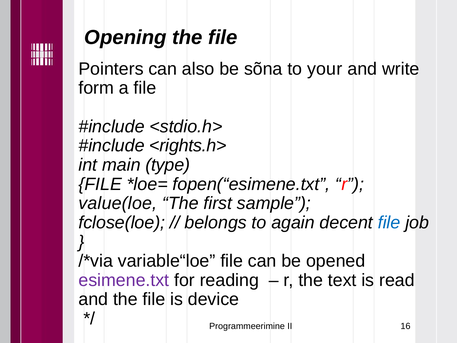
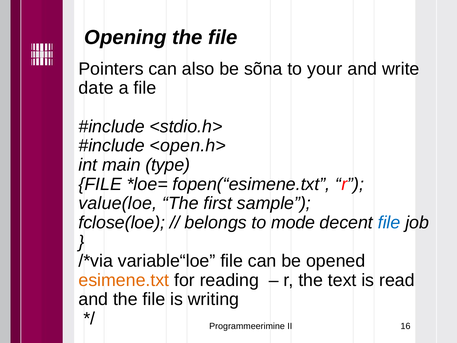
form: form -> date
<rights.h>: <rights.h> -> <open.h>
again: again -> mode
esimene.txt colour: purple -> orange
device: device -> writing
